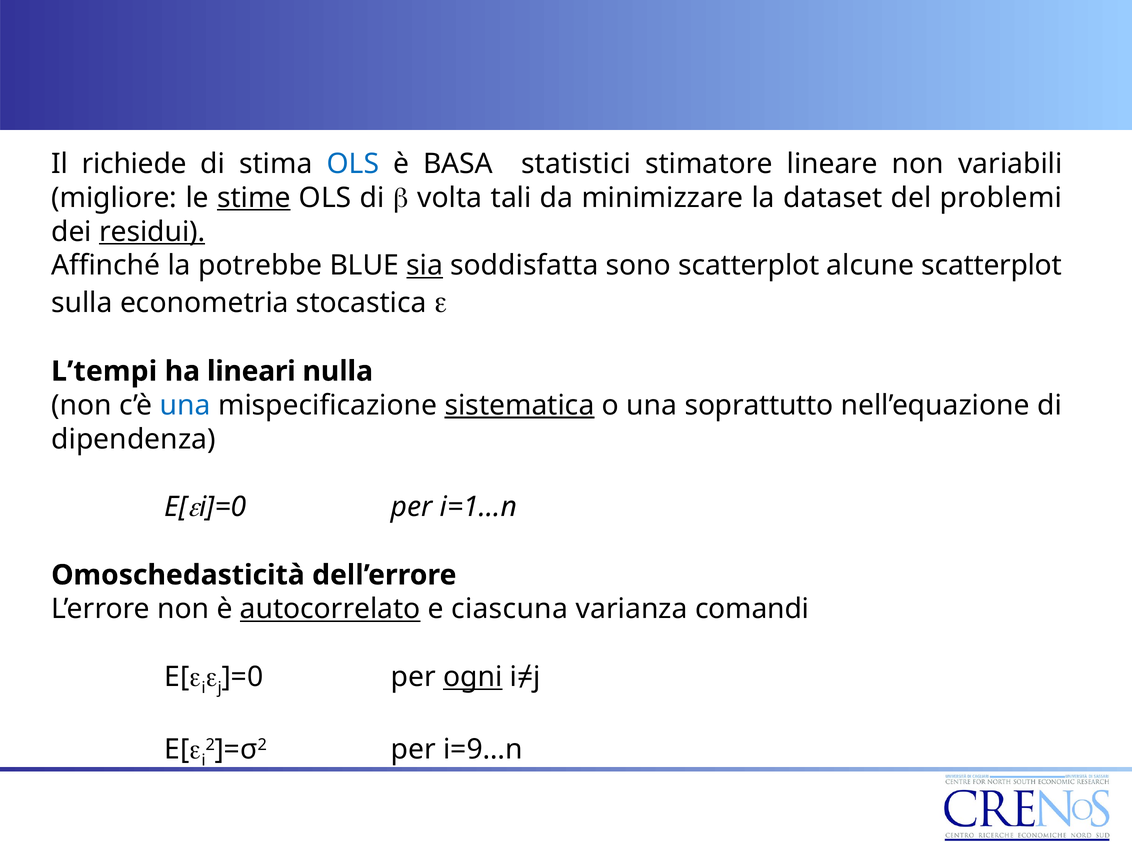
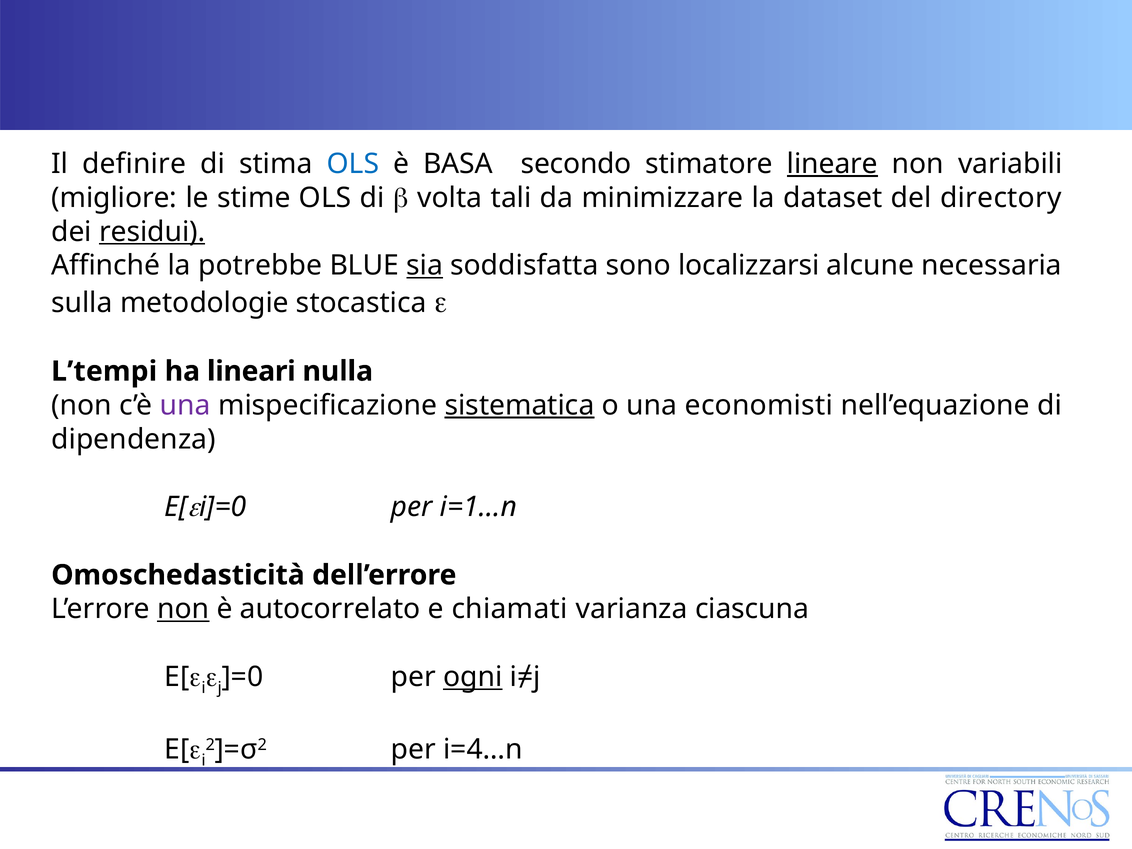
richiede: richiede -> definire
statistici: statistici -> secondo
lineare underline: none -> present
stime underline: present -> none
problemi: problemi -> directory
sono scatterplot: scatterplot -> localizzarsi
alcune scatterplot: scatterplot -> necessaria
econometria: econometria -> metodologie
una at (185, 405) colour: blue -> purple
soprattutto: soprattutto -> economisti
non at (183, 609) underline: none -> present
autocorrelato underline: present -> none
ciascuna: ciascuna -> chiamati
comandi: comandi -> ciascuna
i=9…n: i=9…n -> i=4…n
